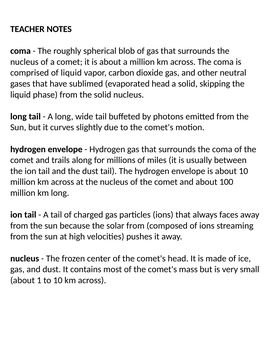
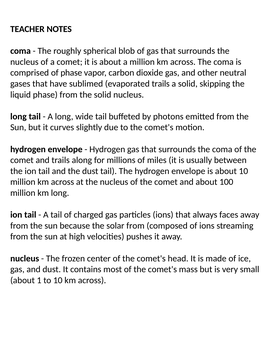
of liquid: liquid -> phase
evaporated head: head -> trails
